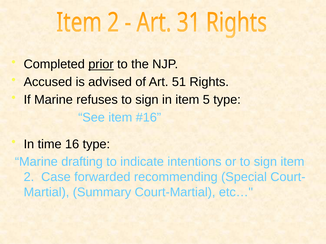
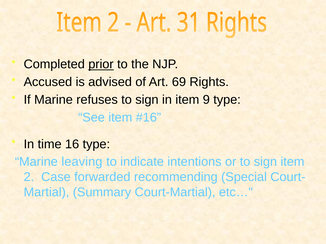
51: 51 -> 69
5: 5 -> 9
drafting: drafting -> leaving
